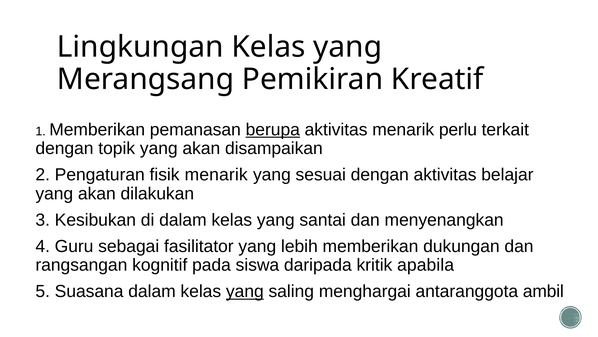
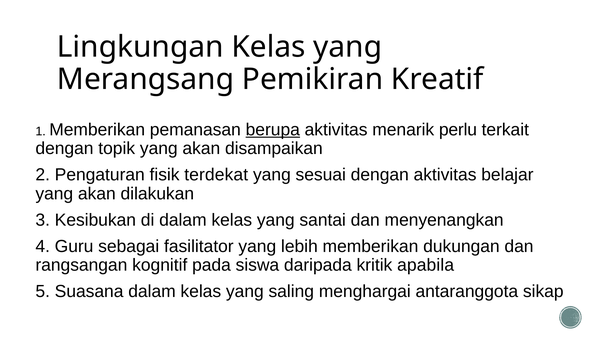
fisik menarik: menarik -> terdekat
yang at (245, 291) underline: present -> none
ambil: ambil -> sikap
